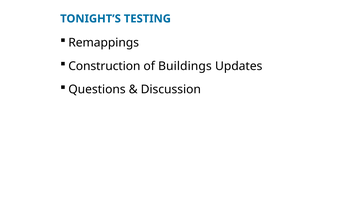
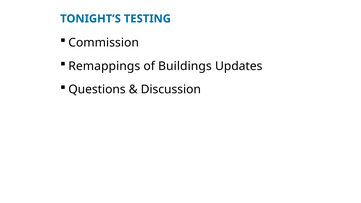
Remappings: Remappings -> Commission
Construction: Construction -> Remappings
